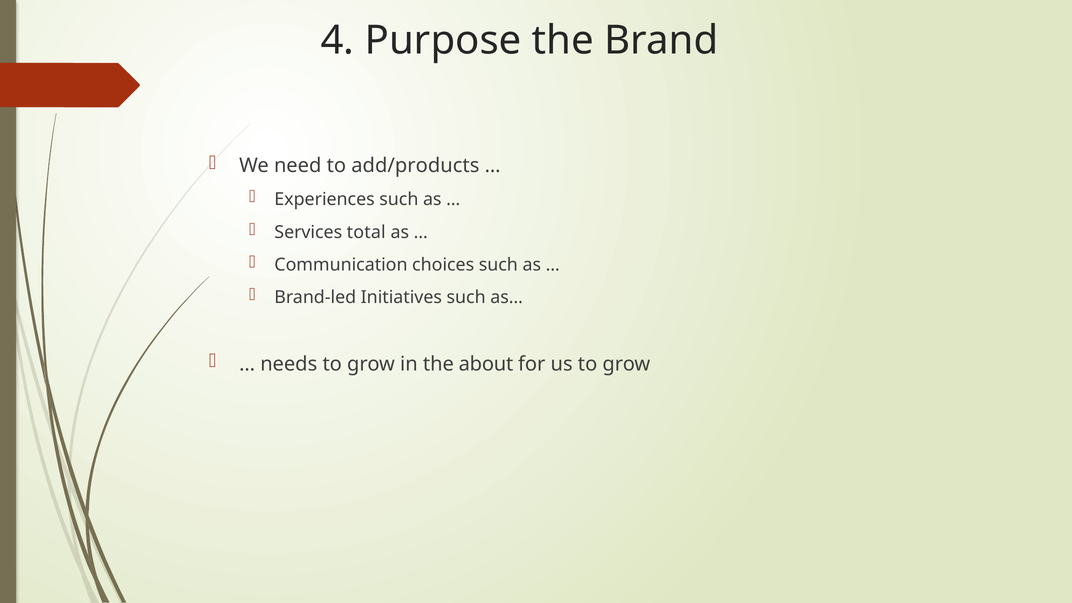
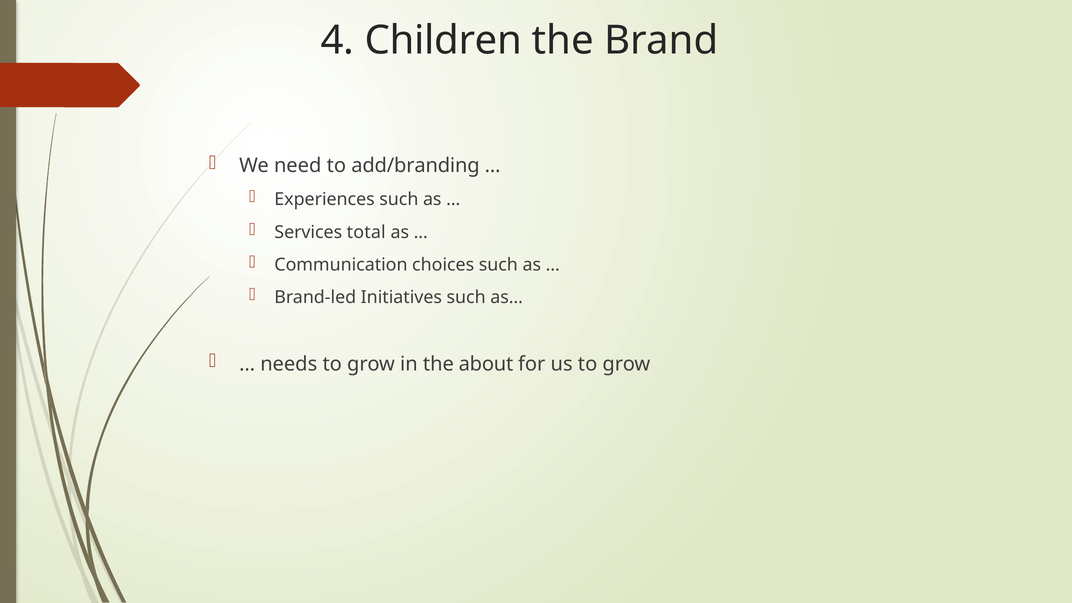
Purpose: Purpose -> Children
add/products: add/products -> add/branding
